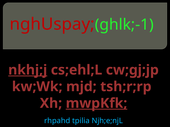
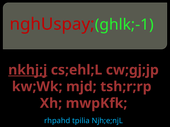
mwpKfk underline: present -> none
